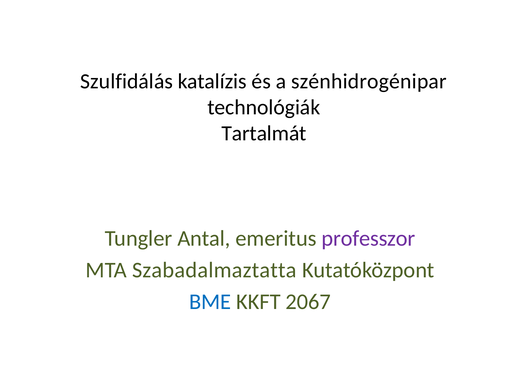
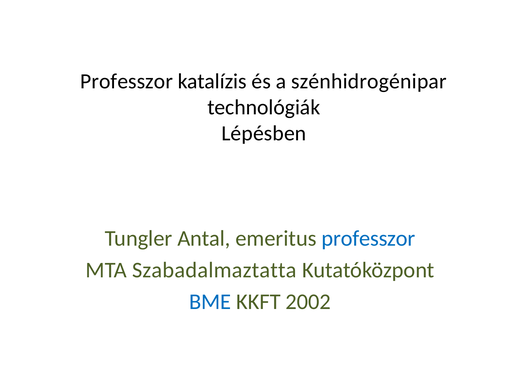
Szulfidálás at (127, 81): Szulfidálás -> Professzor
Tartalmát: Tartalmát -> Lépésben
professzor at (368, 239) colour: purple -> blue
2067: 2067 -> 2002
